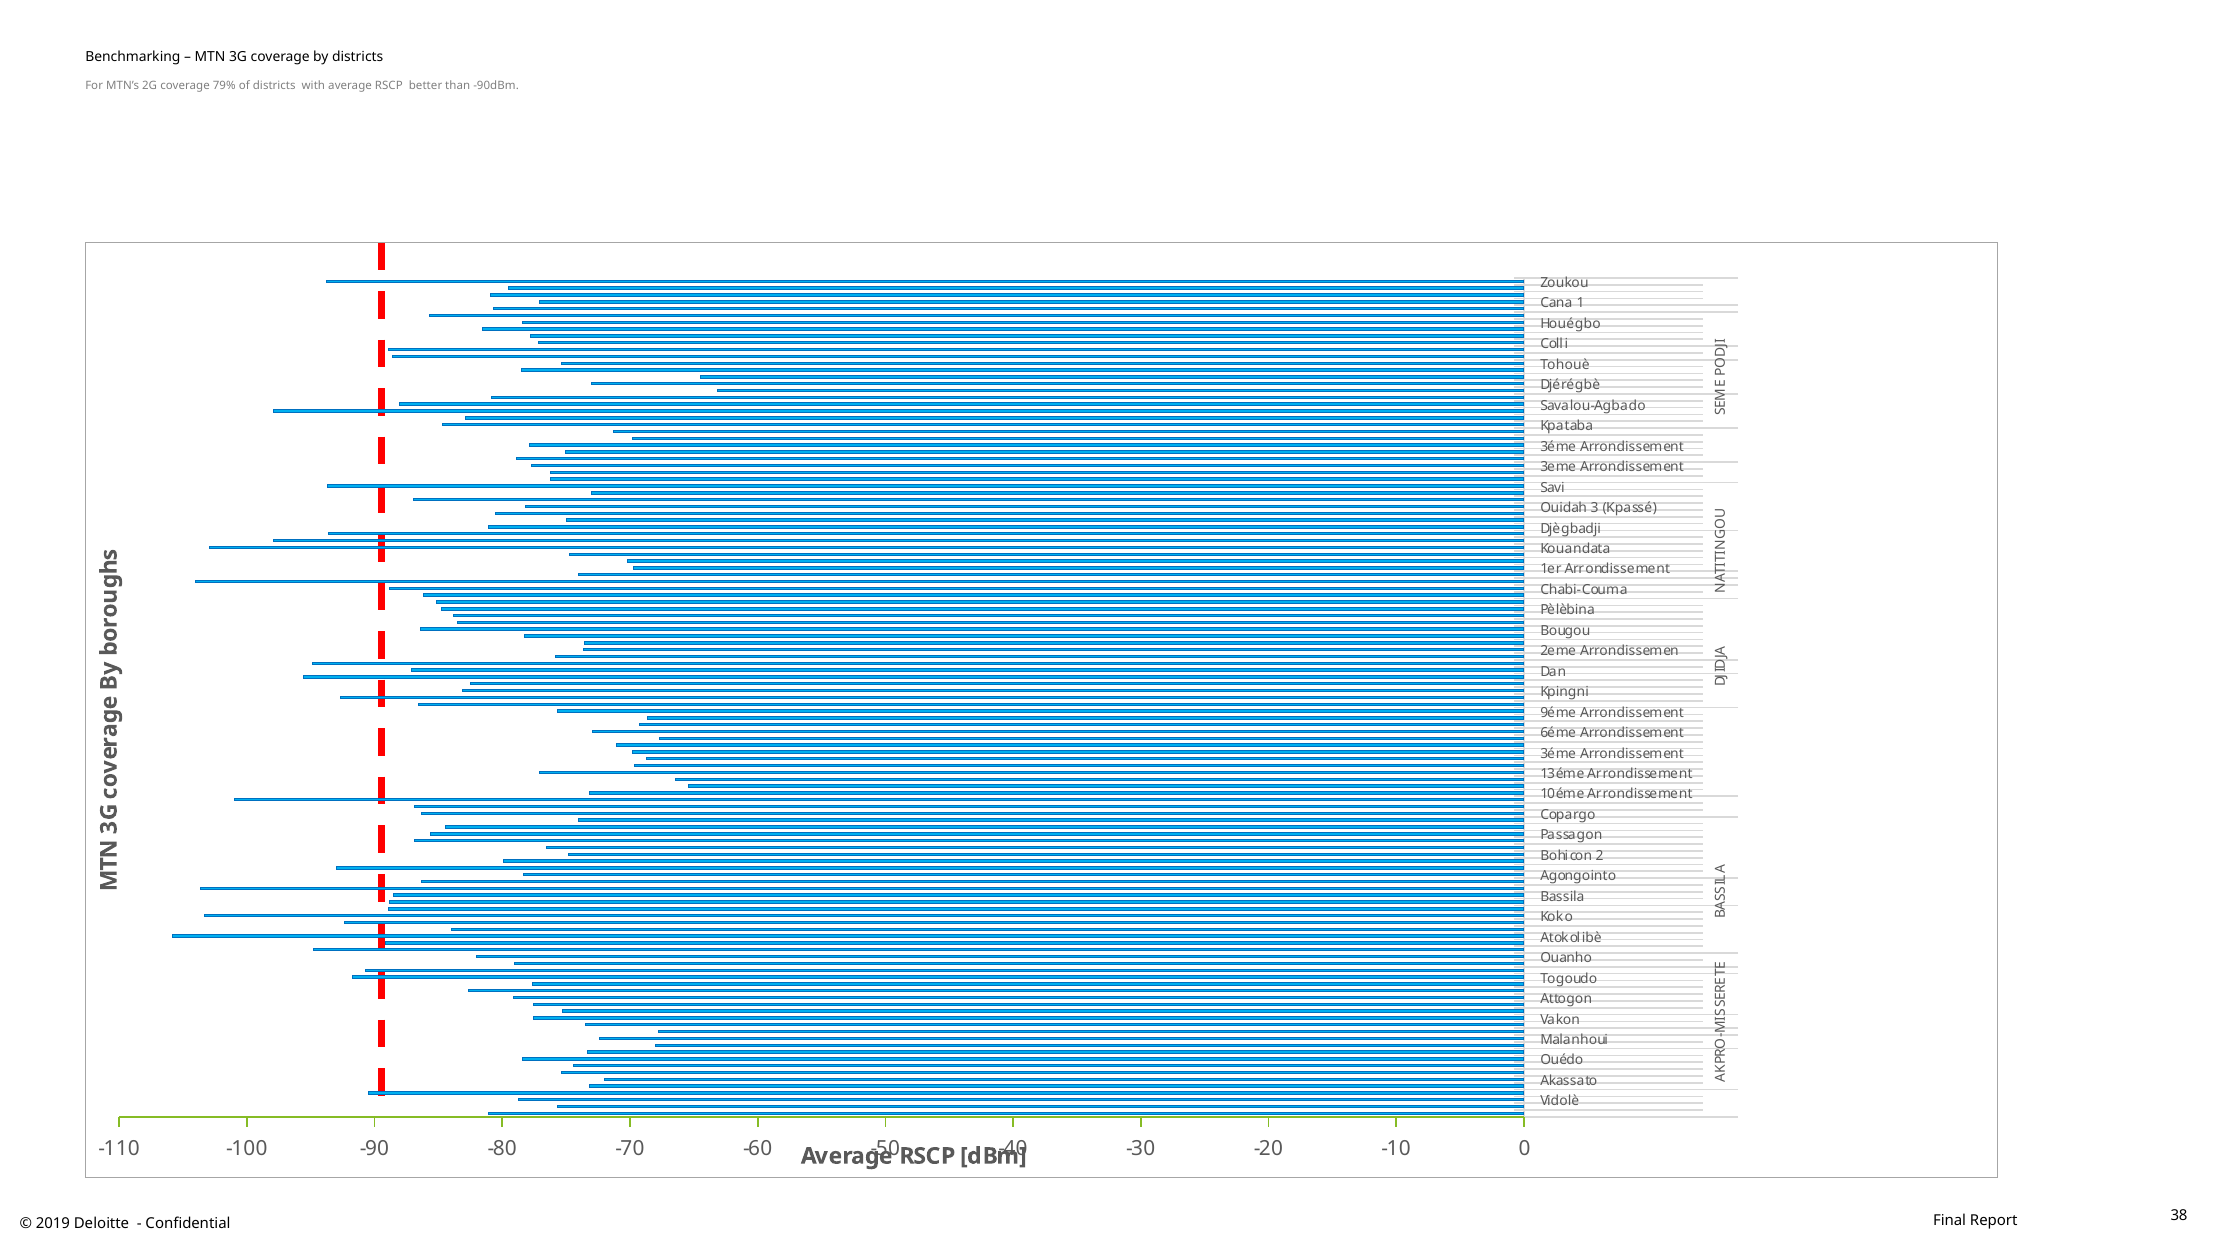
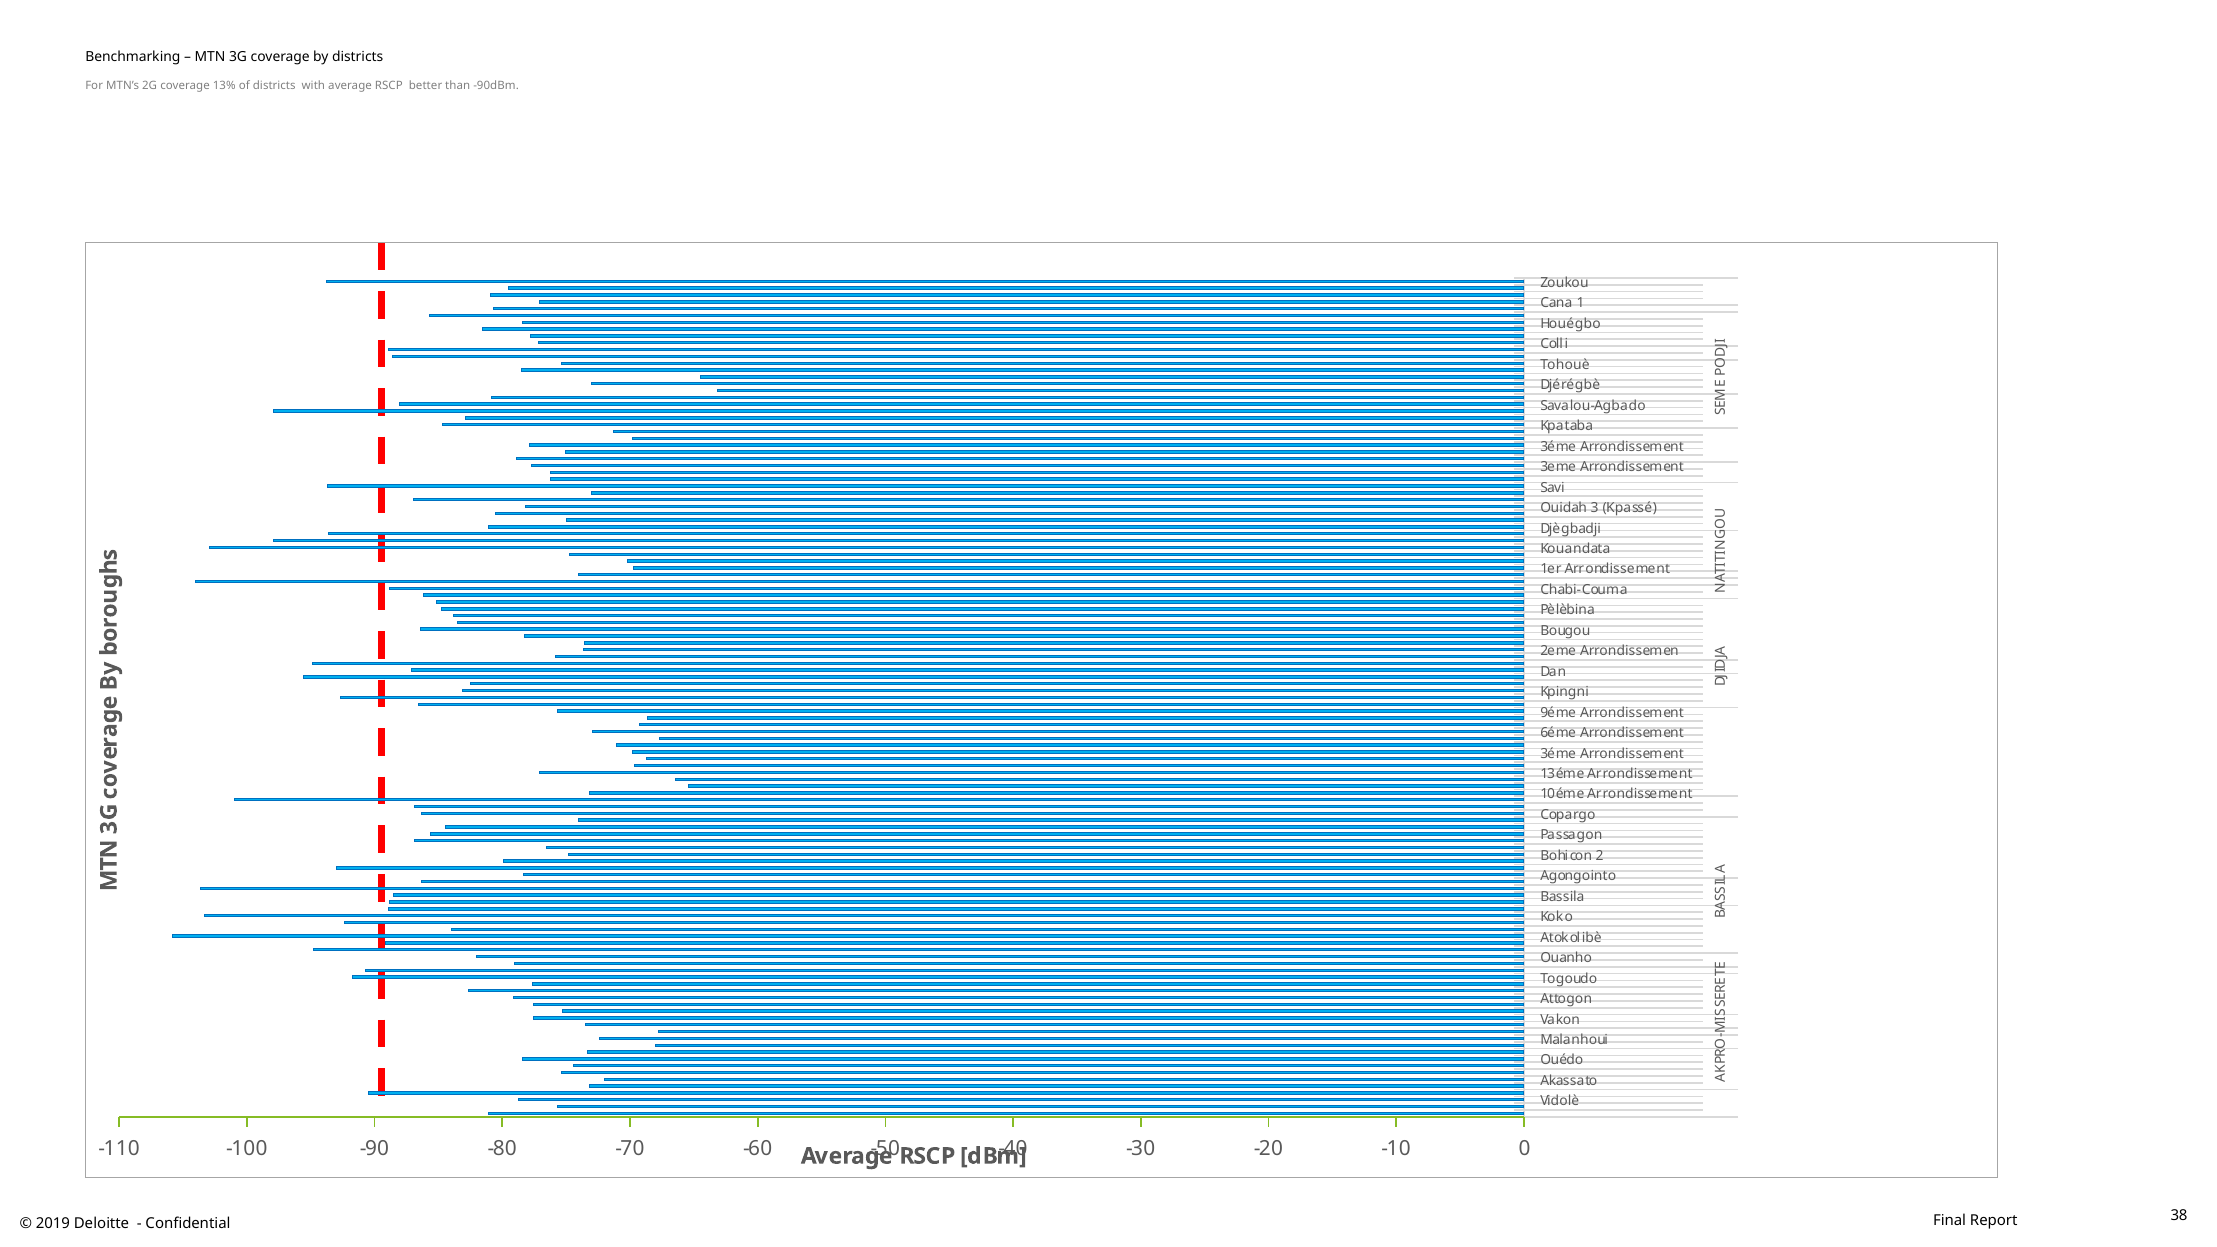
79%: 79% -> 13%
